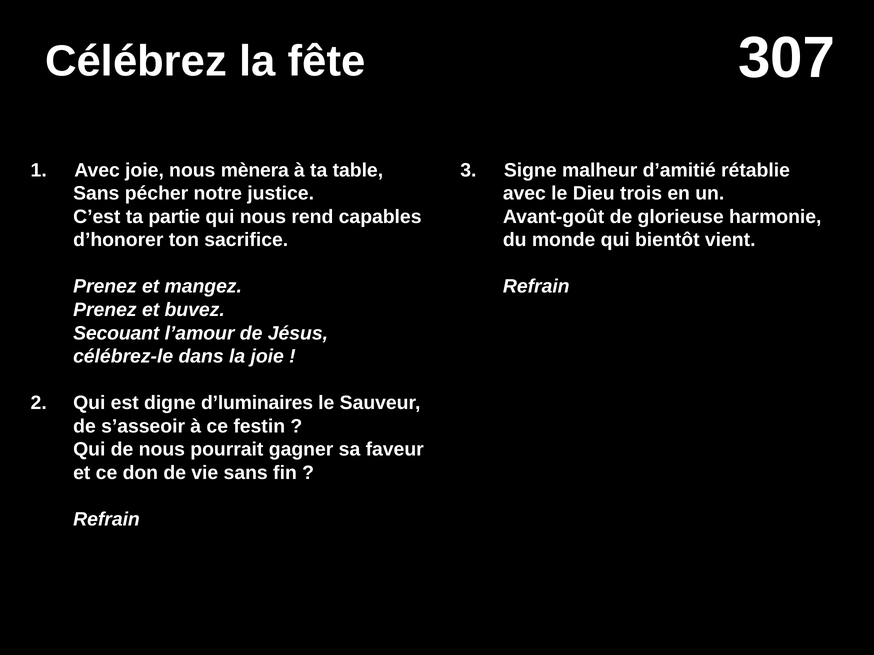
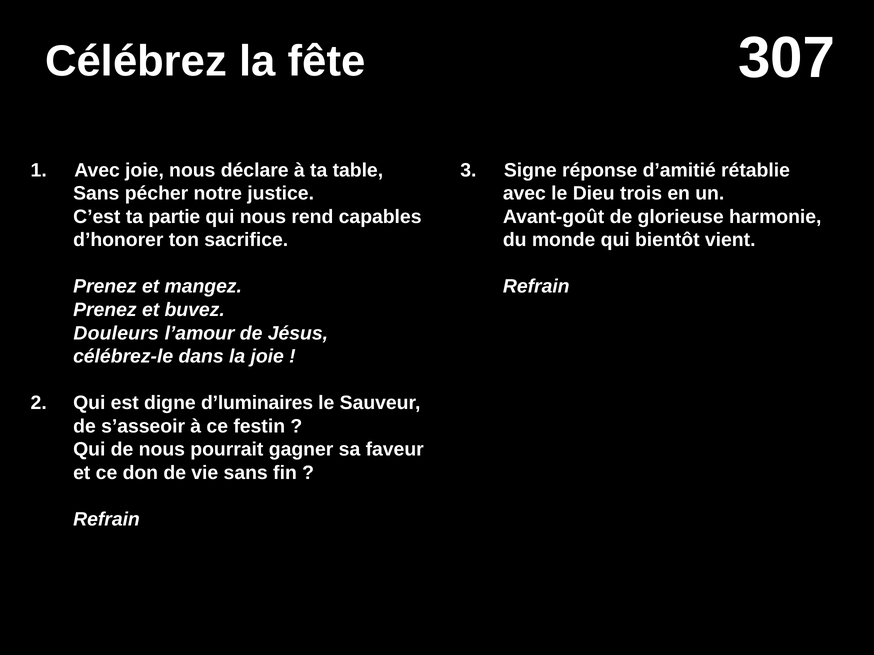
mènera: mènera -> déclare
malheur: malheur -> réponse
Secouant: Secouant -> Douleurs
